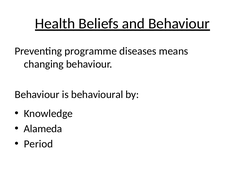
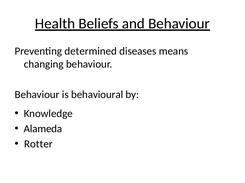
programme: programme -> determined
Period: Period -> Rotter
